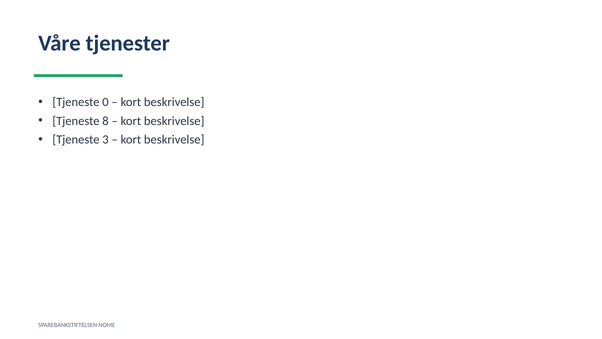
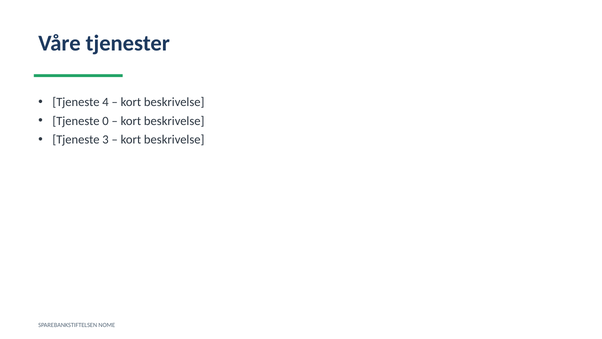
0: 0 -> 4
8: 8 -> 0
